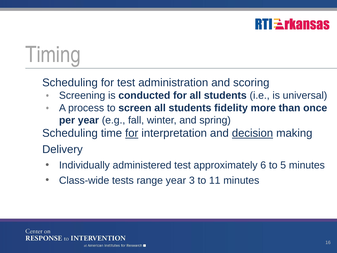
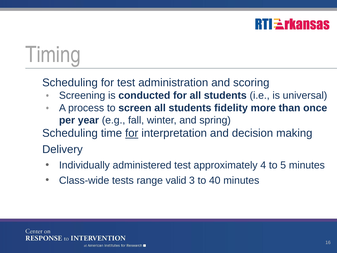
decision underline: present -> none
6: 6 -> 4
range year: year -> valid
11: 11 -> 40
